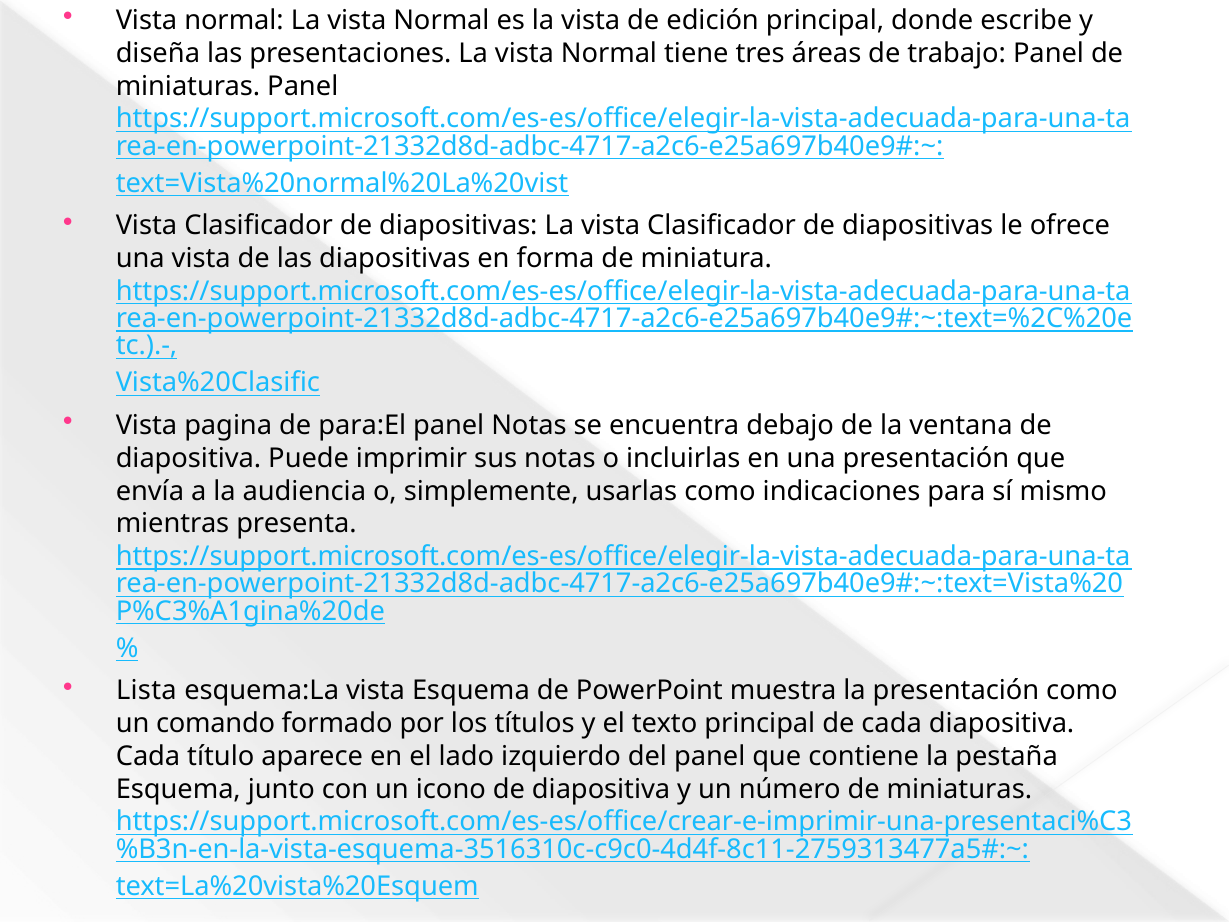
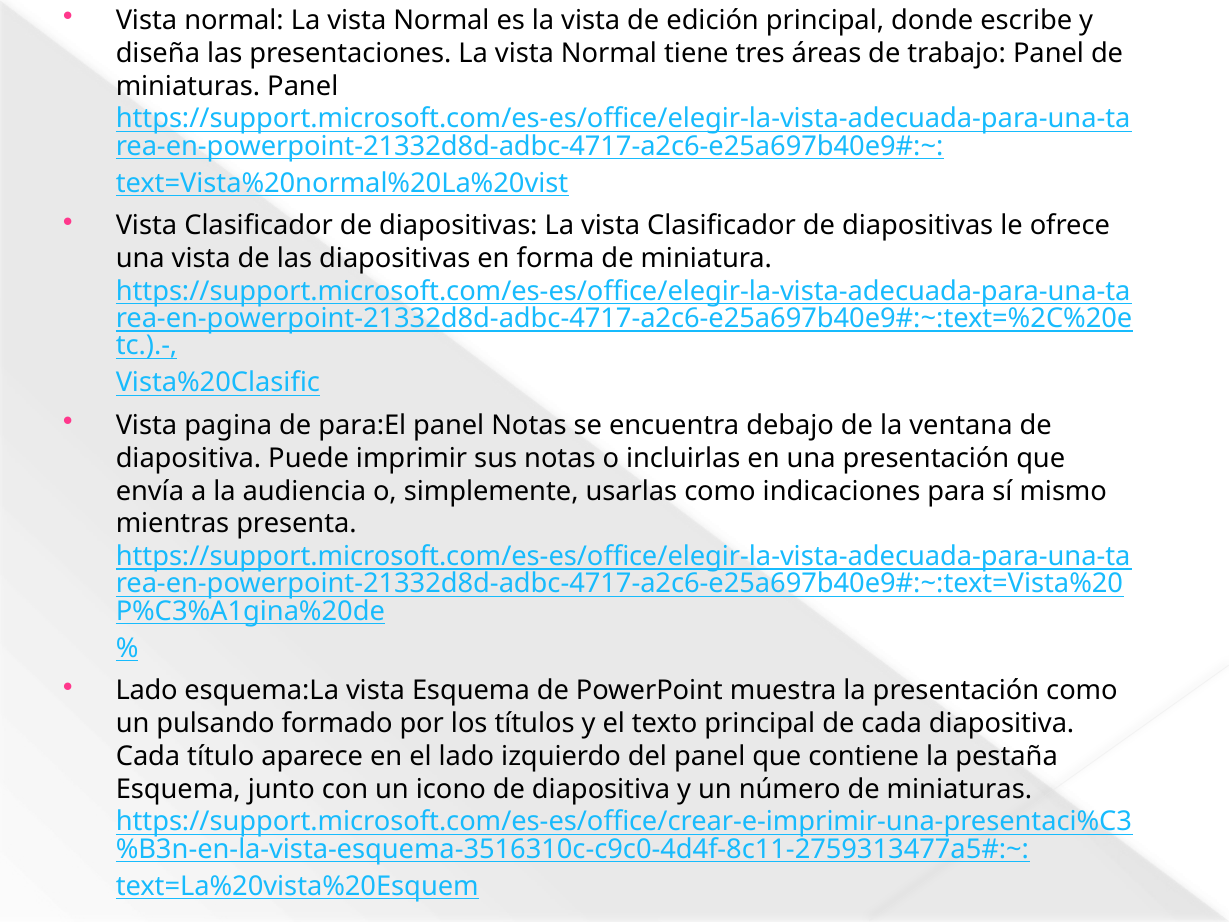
Lista at (146, 691): Lista -> Lado
comando: comando -> pulsando
